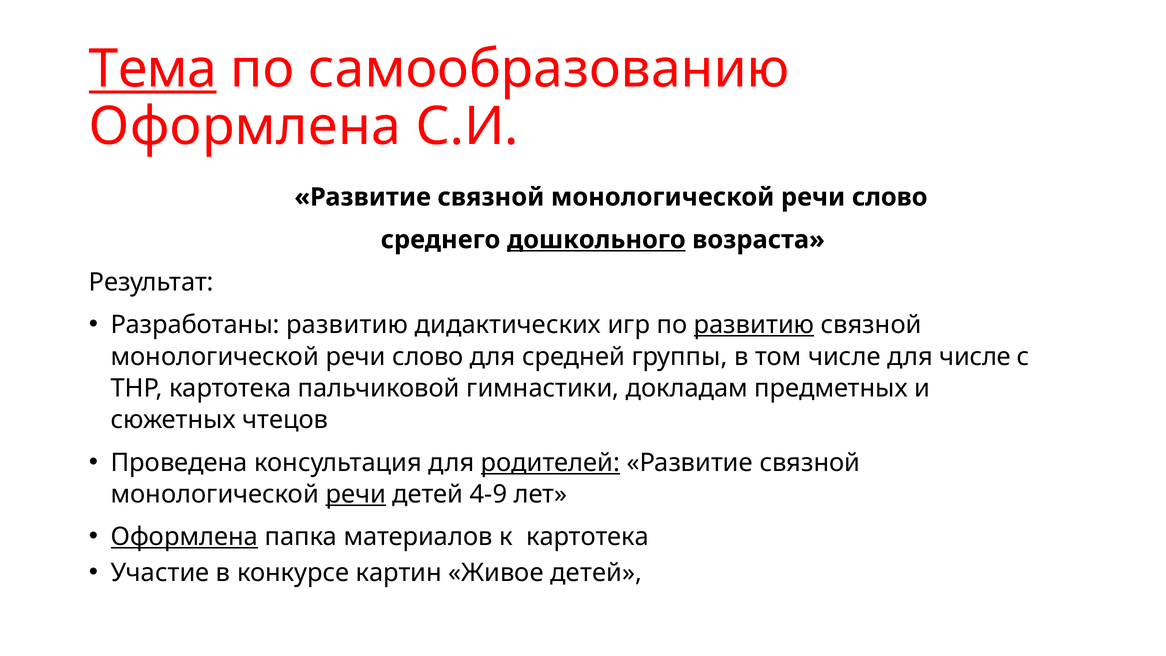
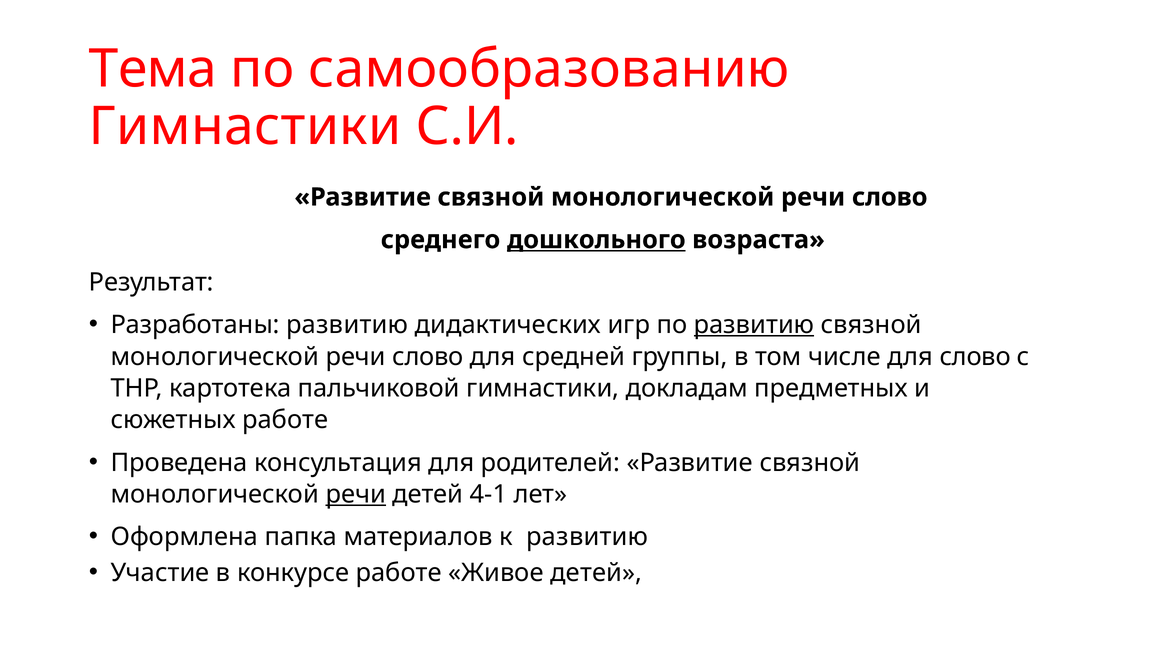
Тема underline: present -> none
Оформлена at (245, 127): Оформлена -> Гимнастики
для числе: числе -> слово
сюжетных чтецов: чтецов -> работе
родителей underline: present -> none
4-9: 4-9 -> 4-1
Оформлена at (184, 537) underline: present -> none
к картотека: картотека -> развитию
конкурсе картин: картин -> работе
